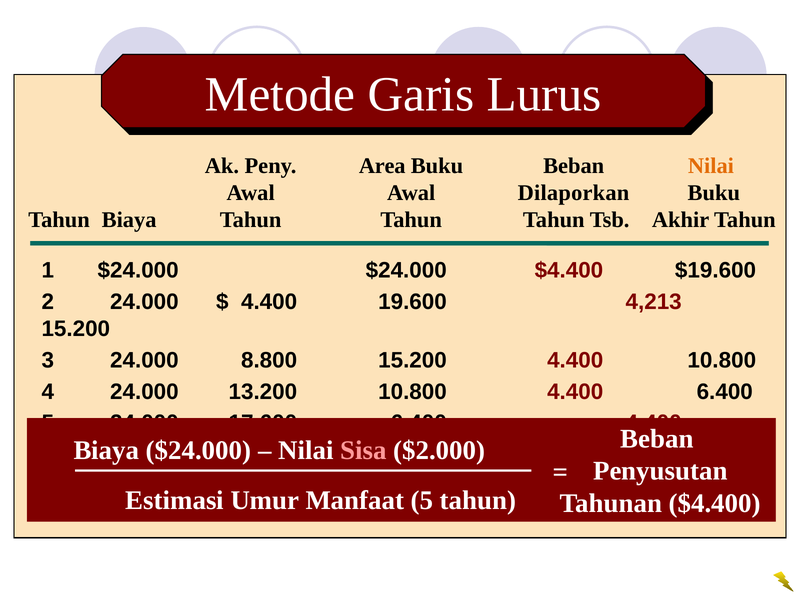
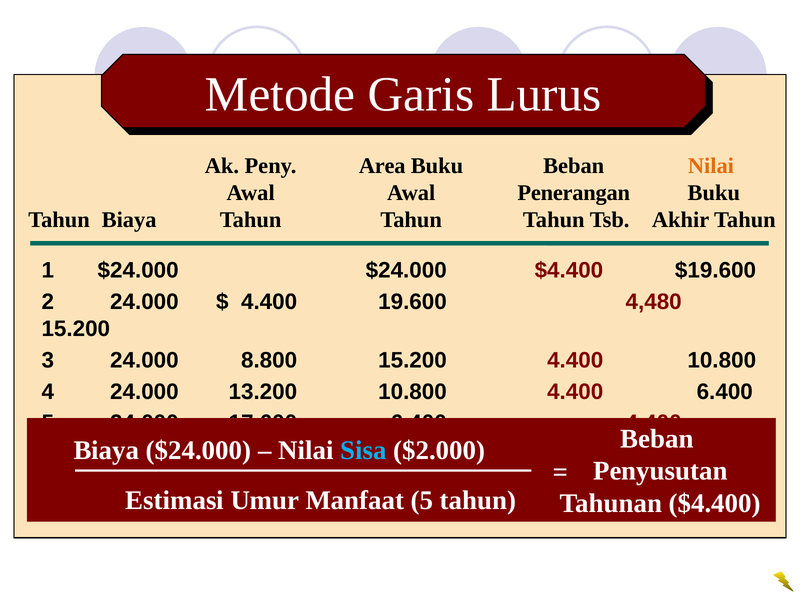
Dilaporkan: Dilaporkan -> Penerangan
4,213: 4,213 -> 4,480
Sisa colour: pink -> light blue
